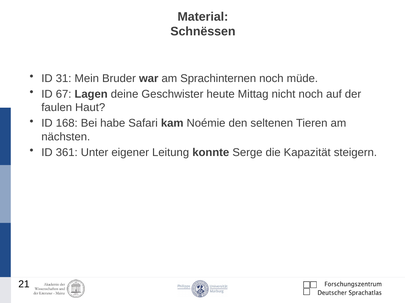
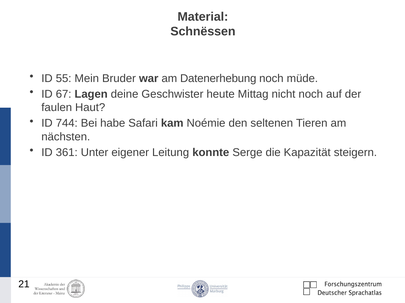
31: 31 -> 55
Sprachinternen: Sprachinternen -> Datenerhebung
168: 168 -> 744
